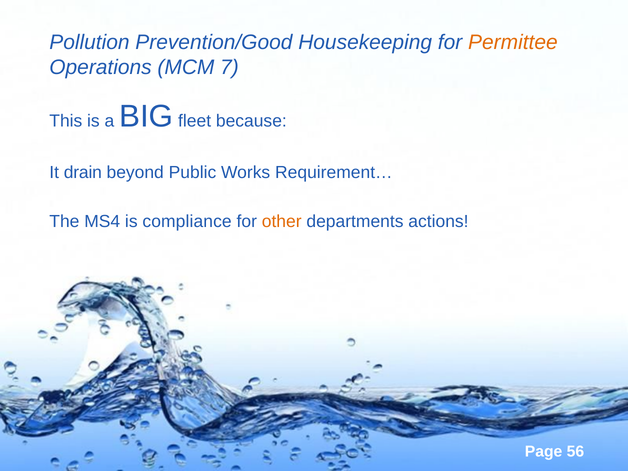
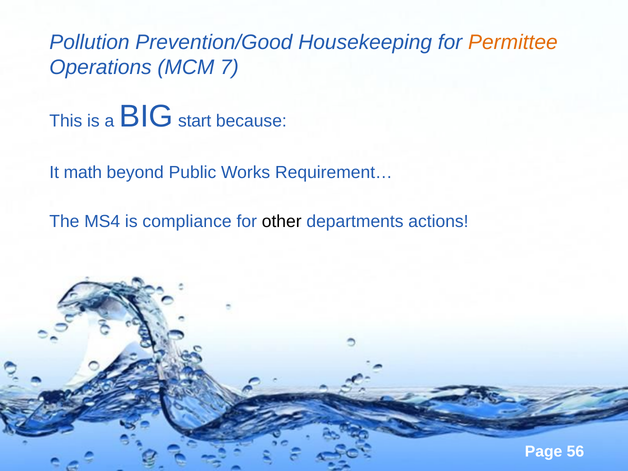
fleet: fleet -> start
drain: drain -> math
other colour: orange -> black
